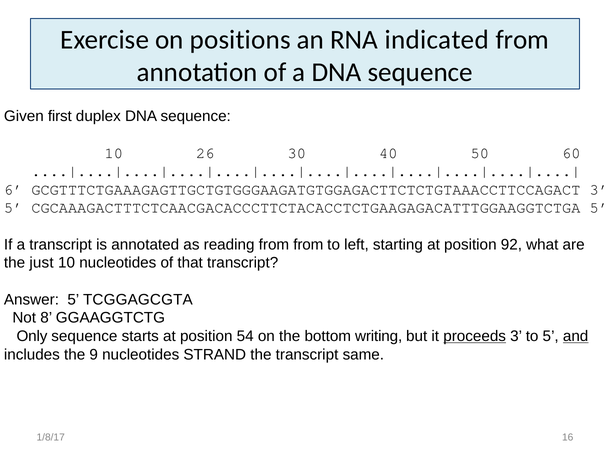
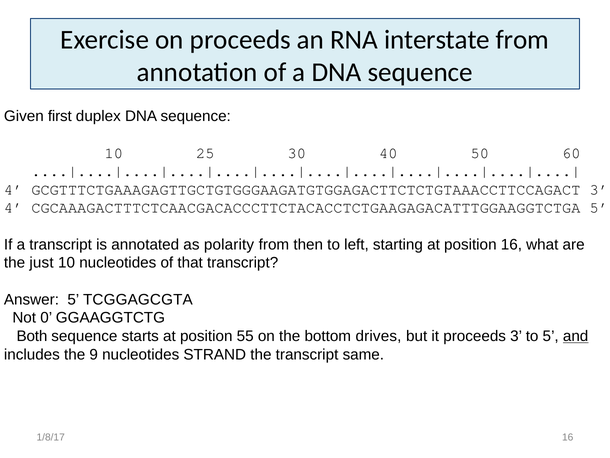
on positions: positions -> proceeds
indicated: indicated -> interstate
26: 26 -> 25
6 at (13, 189): 6 -> 4
5 at (13, 208): 5 -> 4
reading: reading -> polarity
from from: from -> then
position 92: 92 -> 16
8: 8 -> 0
Only: Only -> Both
54: 54 -> 55
writing: writing -> drives
proceeds at (475, 336) underline: present -> none
